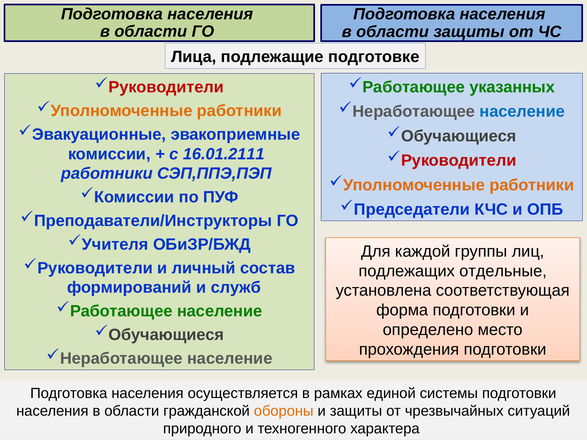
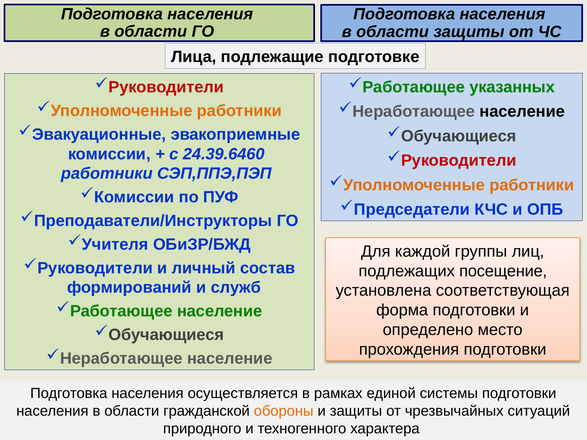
население at (522, 112) colour: blue -> black
16.01.2111: 16.01.2111 -> 24.39.6460
отдельные: отдельные -> посещение
